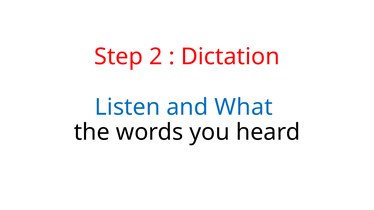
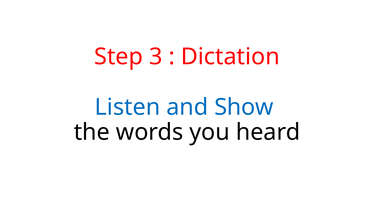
2: 2 -> 3
What: What -> Show
